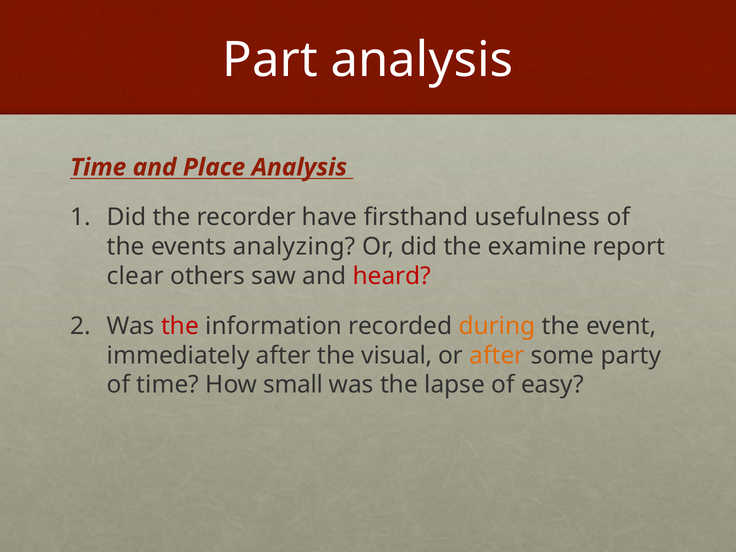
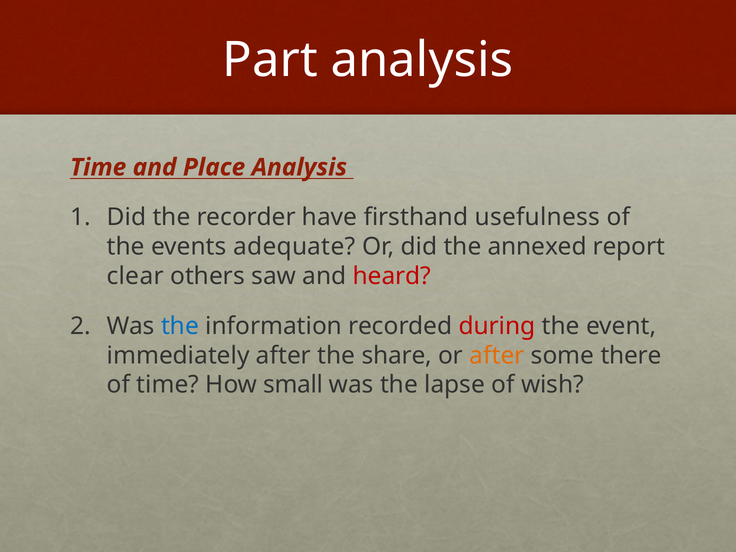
analyzing: analyzing -> adequate
examine: examine -> annexed
the at (180, 326) colour: red -> blue
during colour: orange -> red
visual: visual -> share
party: party -> there
easy: easy -> wish
